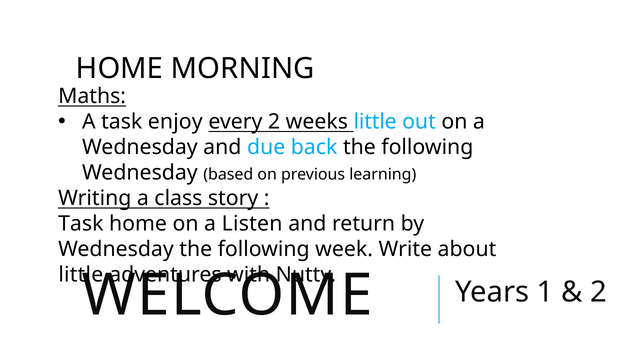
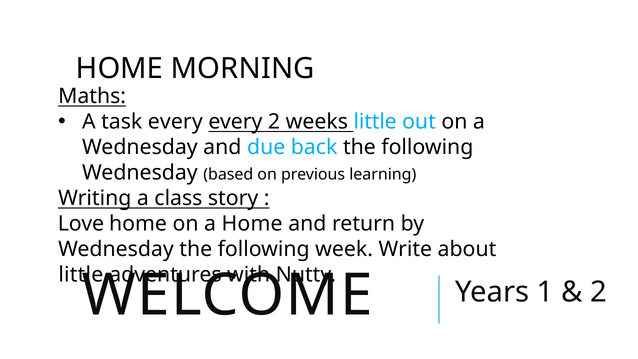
task enjoy: enjoy -> every
Task at (81, 224): Task -> Love
a Listen: Listen -> Home
